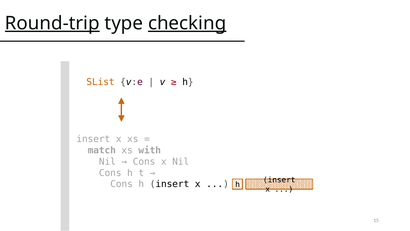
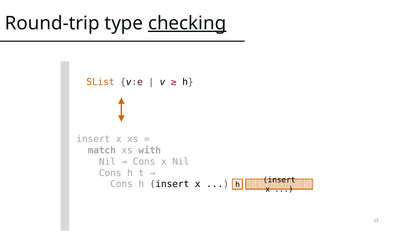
Round-trip underline: present -> none
